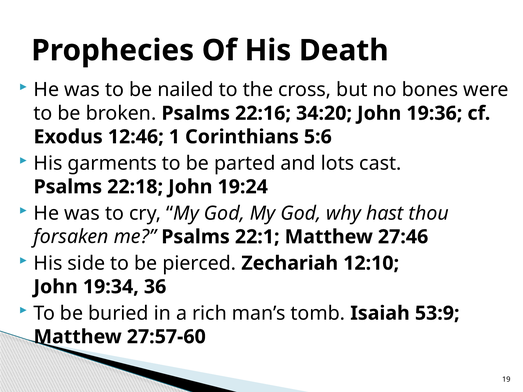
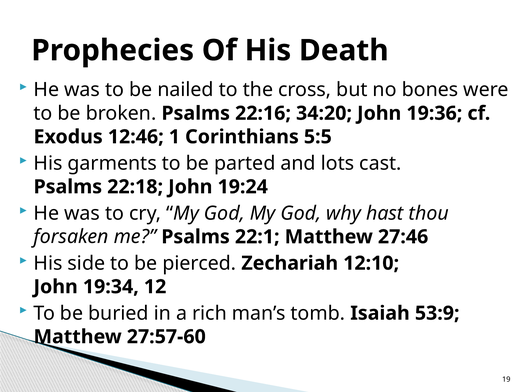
5:6: 5:6 -> 5:5
36: 36 -> 12
